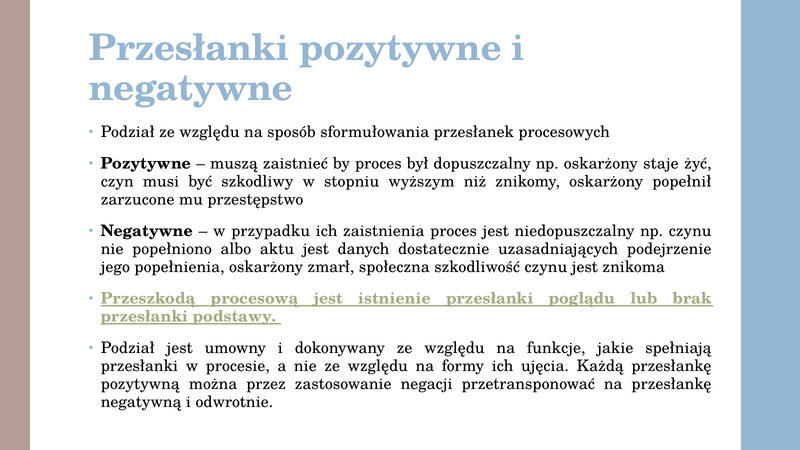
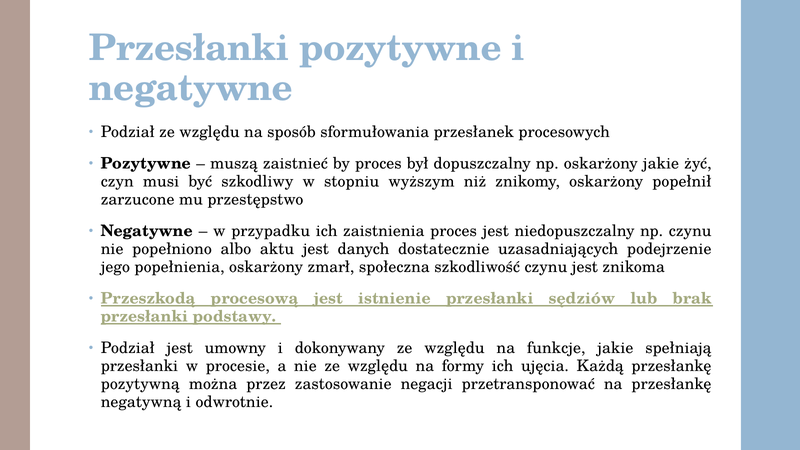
oskarżony staje: staje -> jakie
poglądu: poglądu -> sędziów
